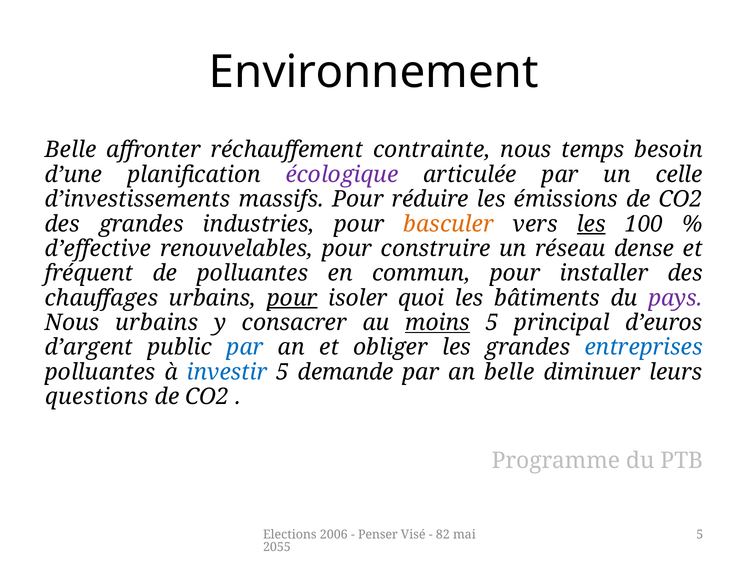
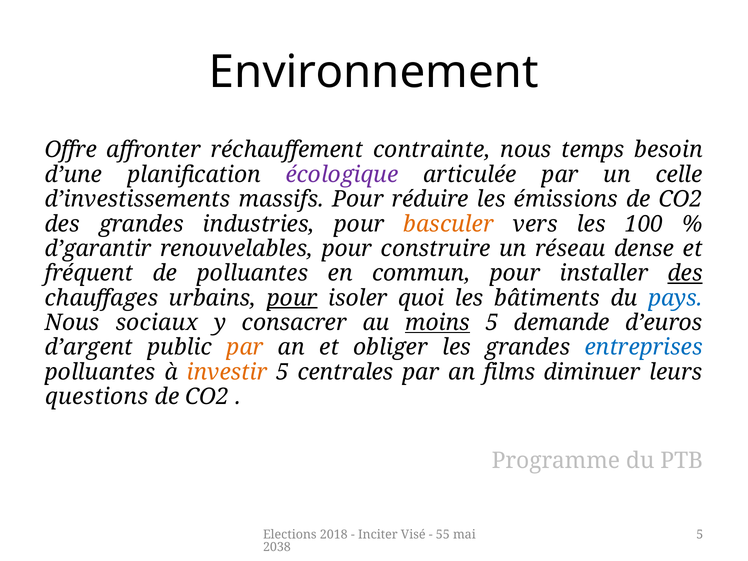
Belle at (71, 150): Belle -> Offre
les at (591, 224) underline: present -> none
d’effective: d’effective -> d’garantir
des at (685, 273) underline: none -> present
pays colour: purple -> blue
Nous urbains: urbains -> sociaux
principal: principal -> demande
par at (245, 347) colour: blue -> orange
investir colour: blue -> orange
demande: demande -> centrales
an belle: belle -> films
2006: 2006 -> 2018
Penser: Penser -> Inciter
82: 82 -> 55
2055: 2055 -> 2038
